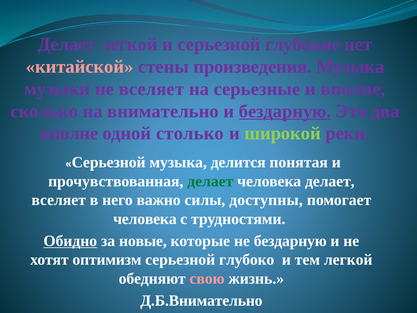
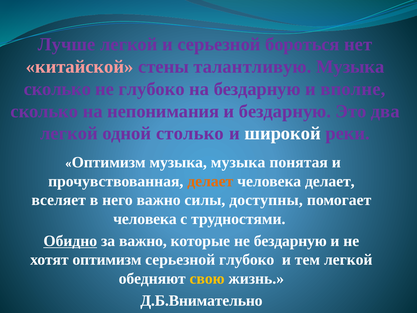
Делает at (67, 44): Делает -> Лучше
глубокие: глубокие -> бороться
произведения: произведения -> талантливую
музыки at (57, 89): музыки -> сколько
не вселяет: вселяет -> глубоко
на серьезные: серьезные -> бездарную
внимательно: внимательно -> непонимания
бездарную at (285, 111) underline: present -> none
вполне at (69, 133): вполне -> легкой
широкой colour: light green -> white
Серьезной at (109, 162): Серьезной -> Оптимизм
музыка делится: делится -> музыка
делает at (210, 181) colour: green -> orange
за новые: новые -> важно
свою colour: pink -> yellow
